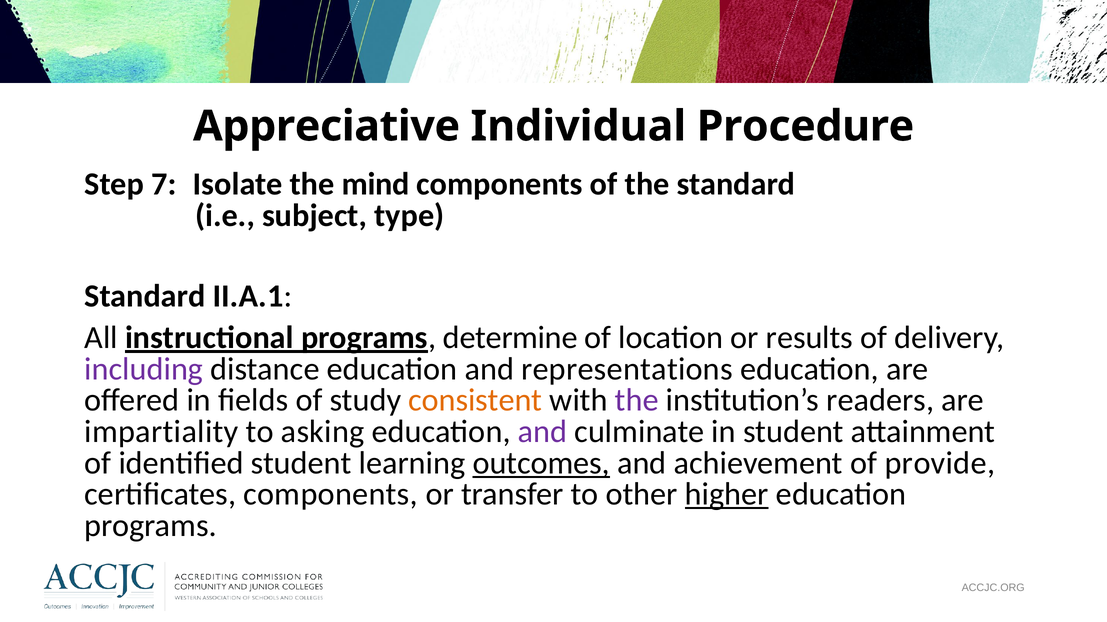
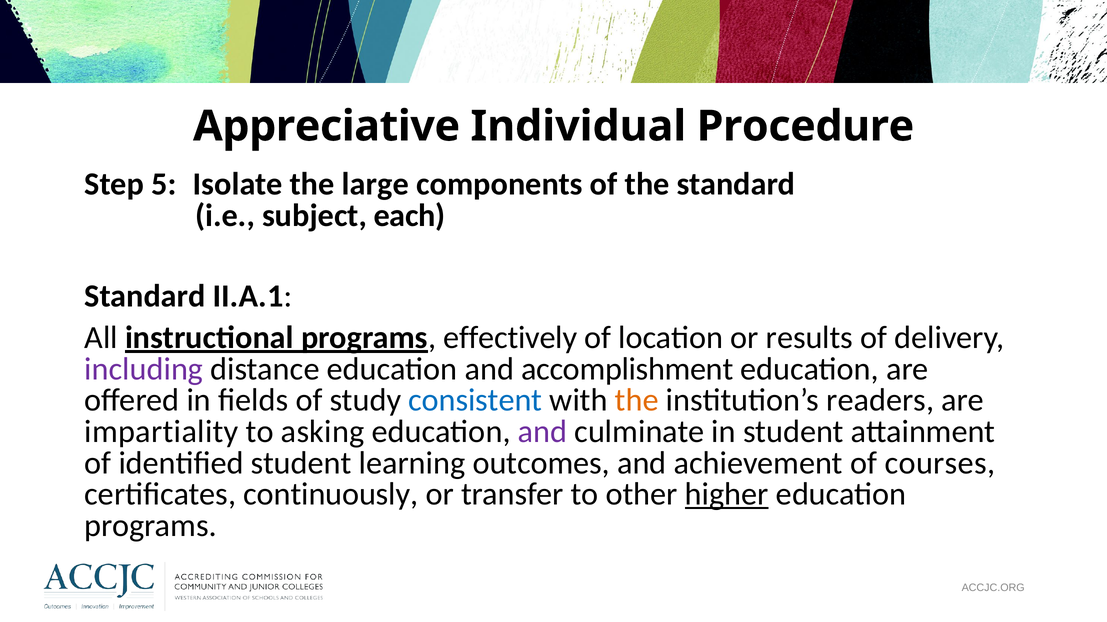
7: 7 -> 5
mind: mind -> large
type: type -> each
determine: determine -> effectively
representations: representations -> accomplishment
consistent colour: orange -> blue
the at (637, 401) colour: purple -> orange
outcomes underline: present -> none
provide: provide -> courses
certificates components: components -> continuously
